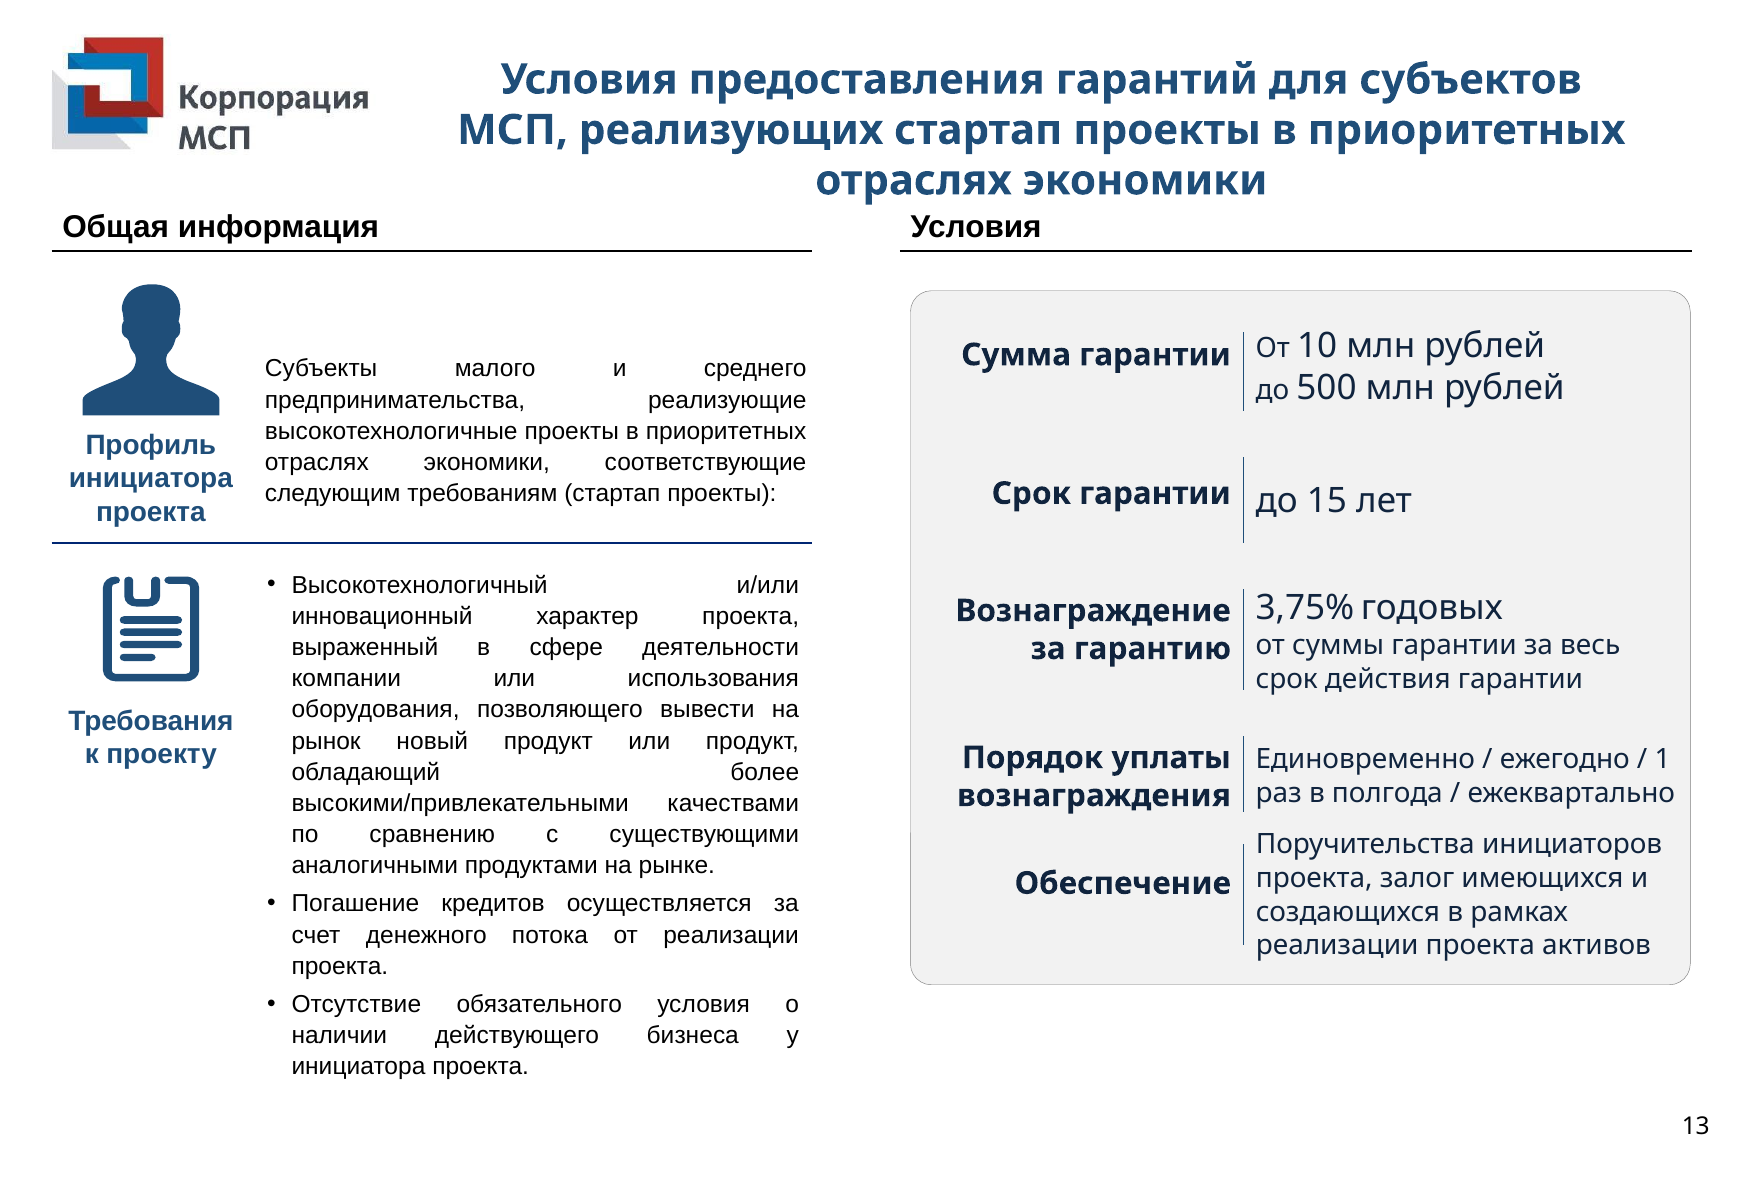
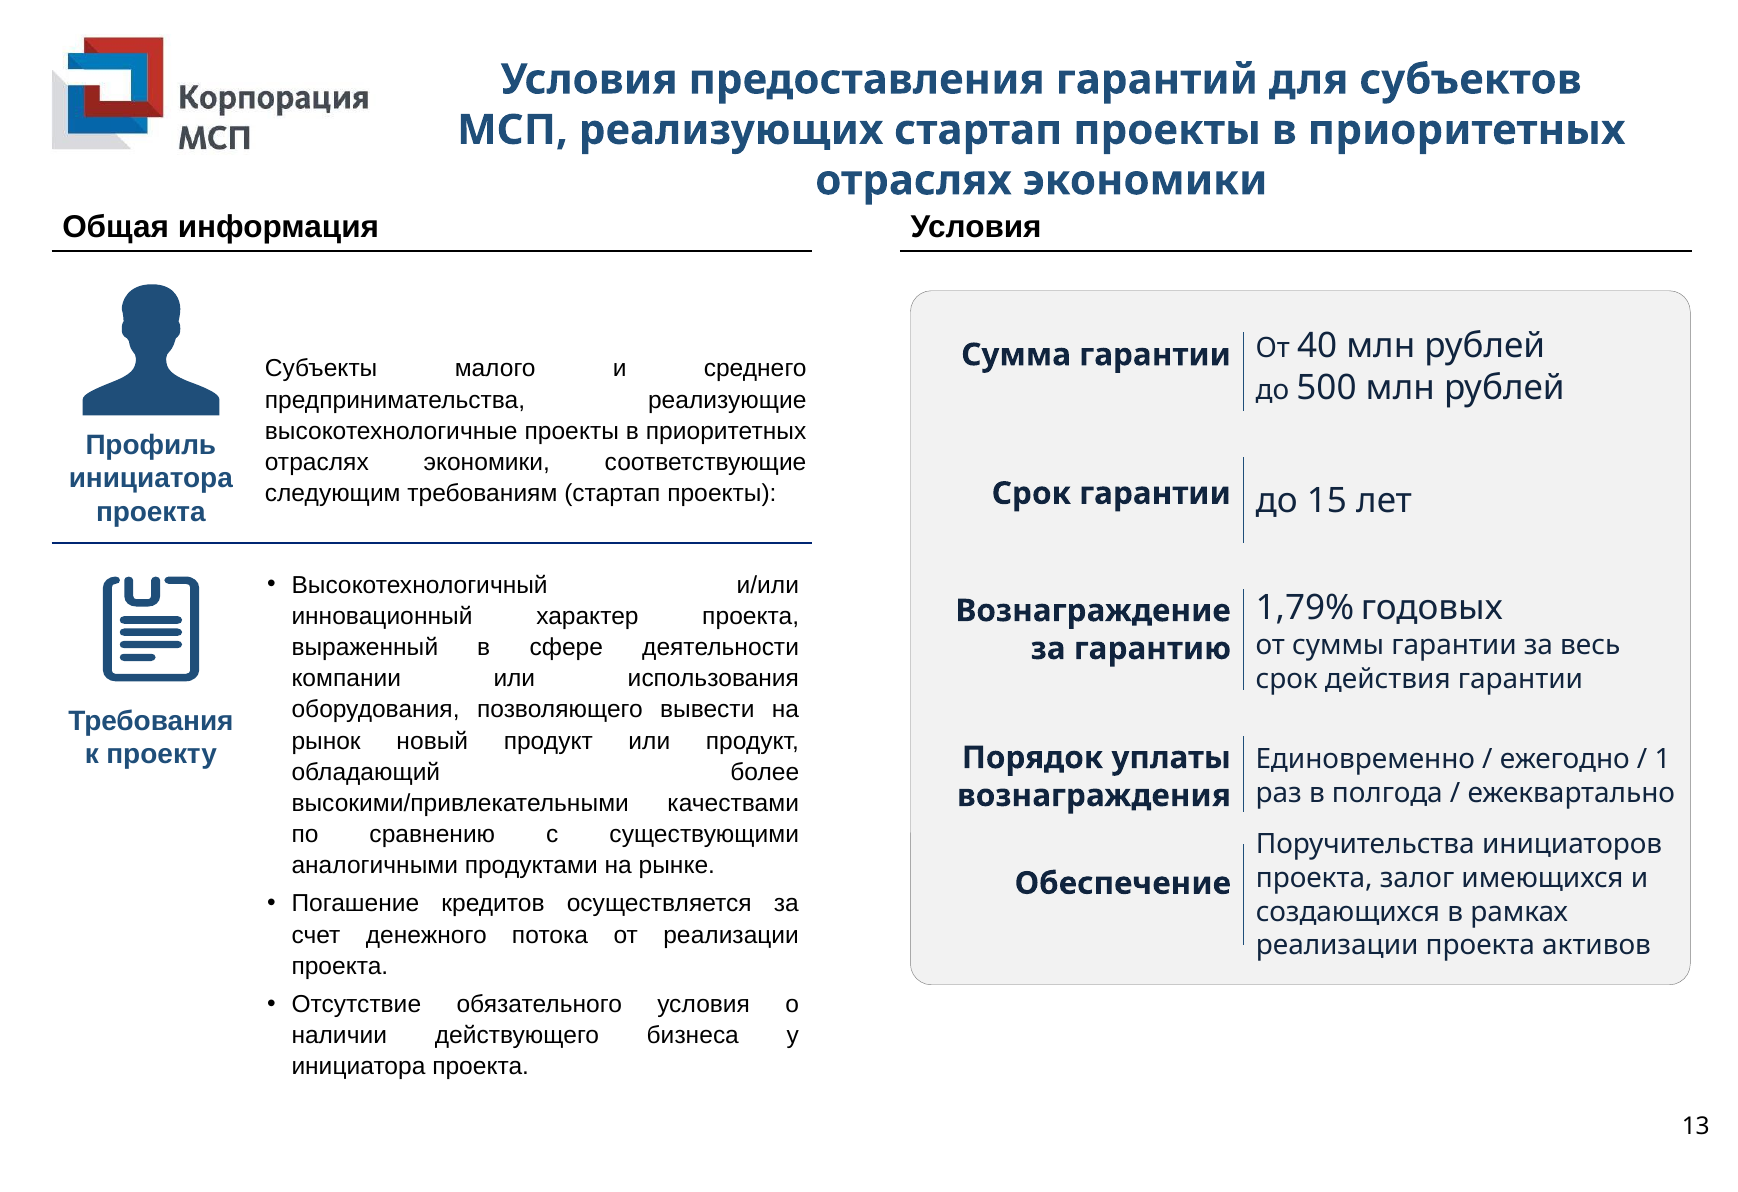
10: 10 -> 40
3,75%: 3,75% -> 1,79%
